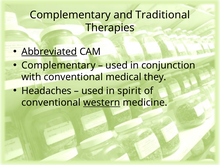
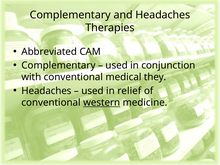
and Traditional: Traditional -> Headaches
Abbreviated underline: present -> none
spirit: spirit -> relief
